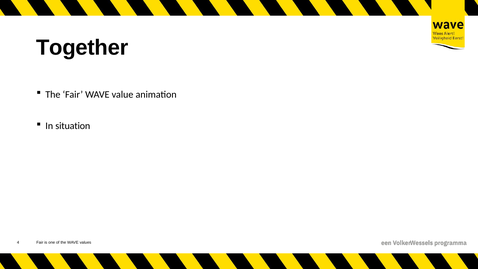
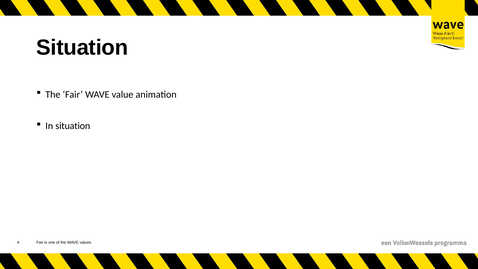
Together at (82, 48): Together -> Situation
